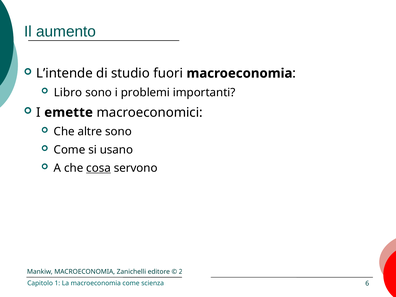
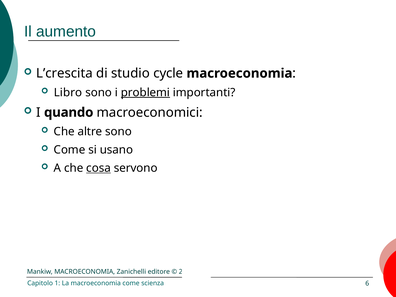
L’intende: L’intende -> L’crescita
fuori: fuori -> cycle
problemi underline: none -> present
emette: emette -> quando
